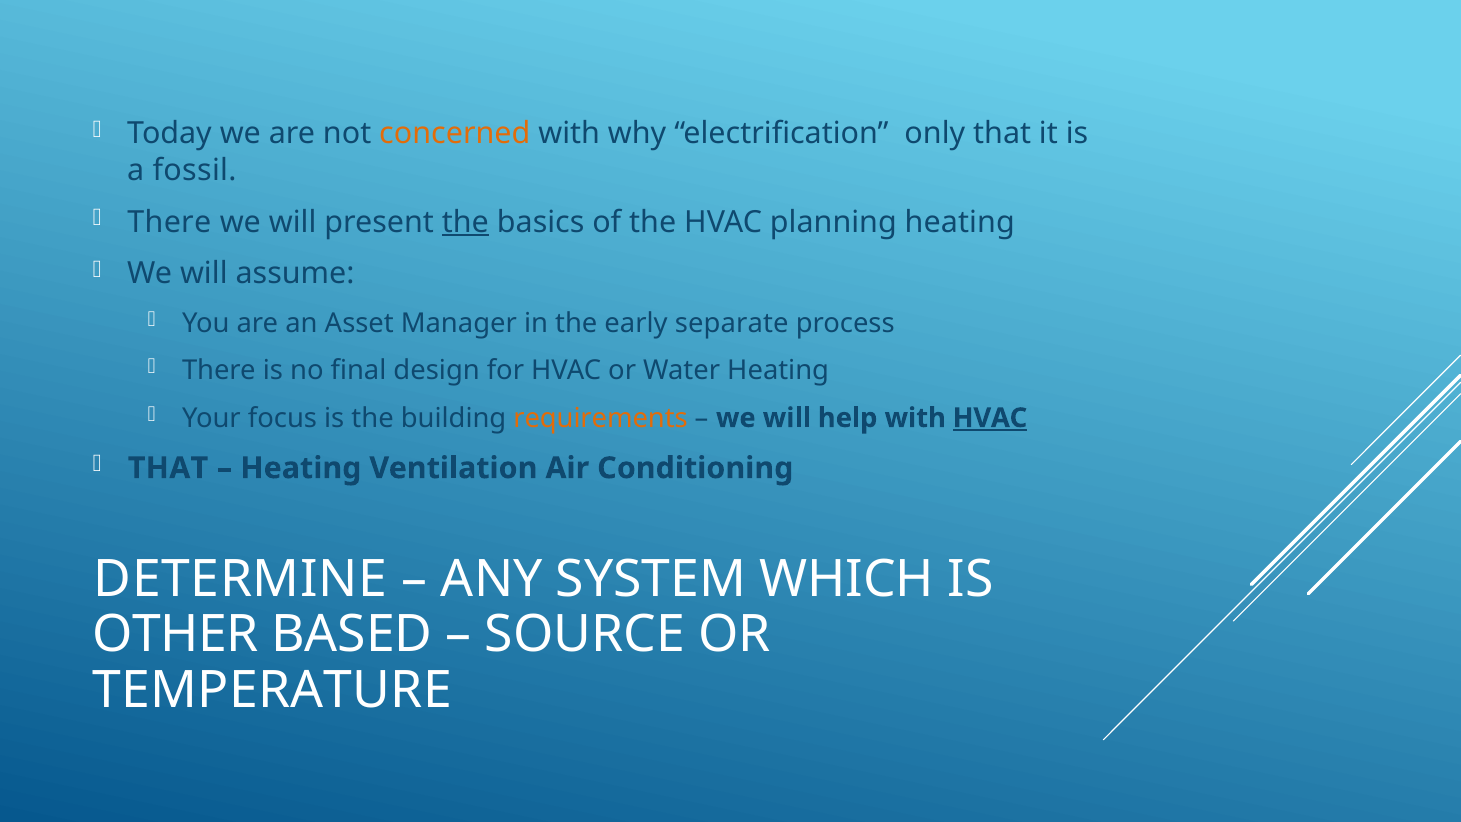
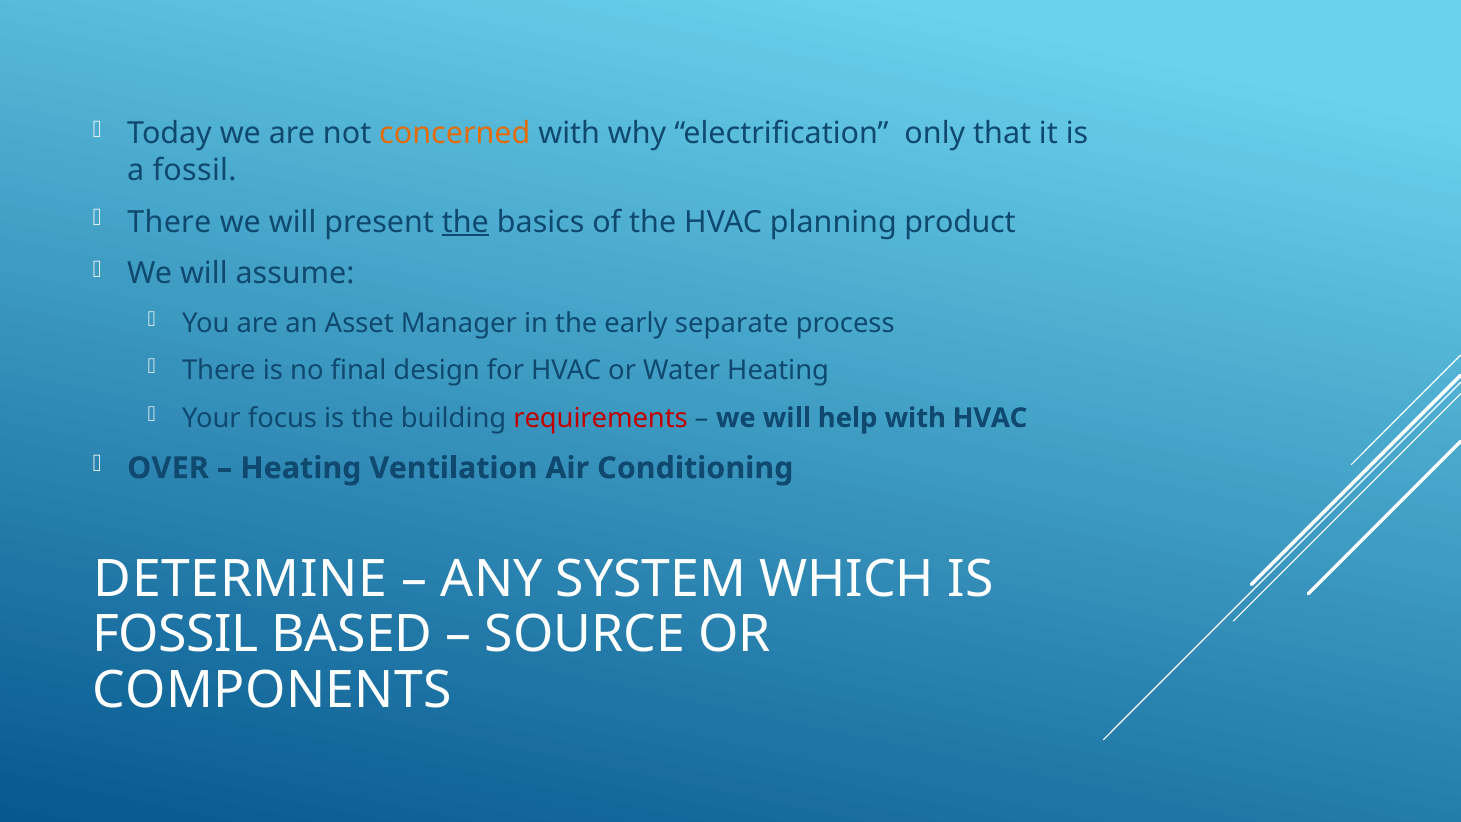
planning heating: heating -> product
requirements colour: orange -> red
HVAC at (990, 418) underline: present -> none
THAT at (168, 468): THAT -> OVER
OTHER at (176, 635): OTHER -> FOSSIL
TEMPERATURE: TEMPERATURE -> COMPONENTS
